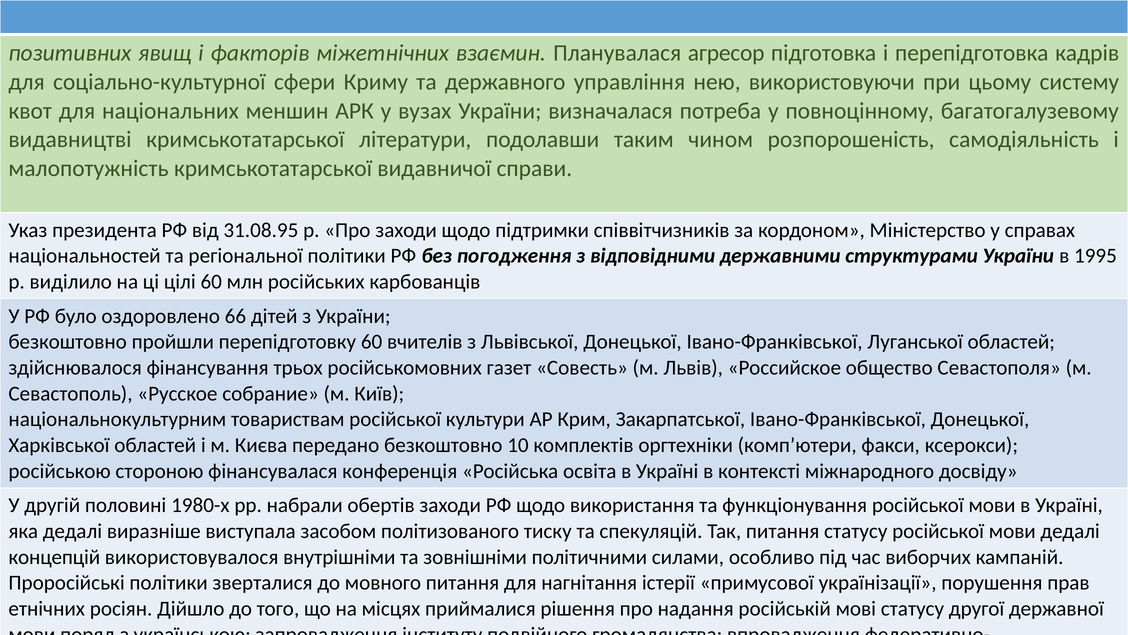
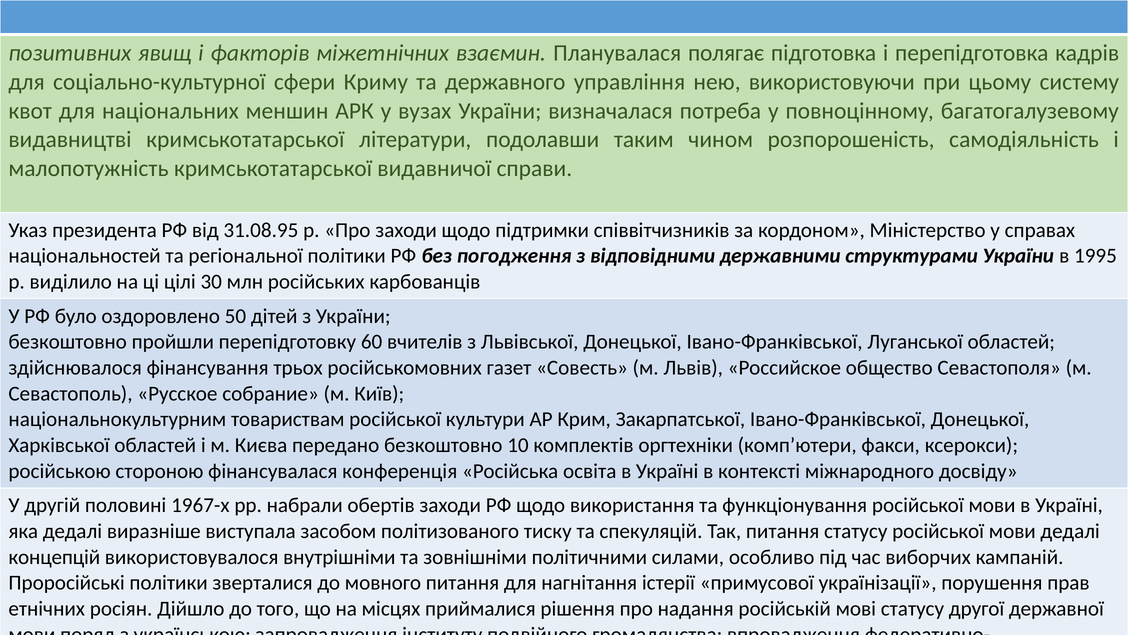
агресор: агресор -> полягає
цілі 60: 60 -> 30
66: 66 -> 50
1980-х: 1980-х -> 1967-х
